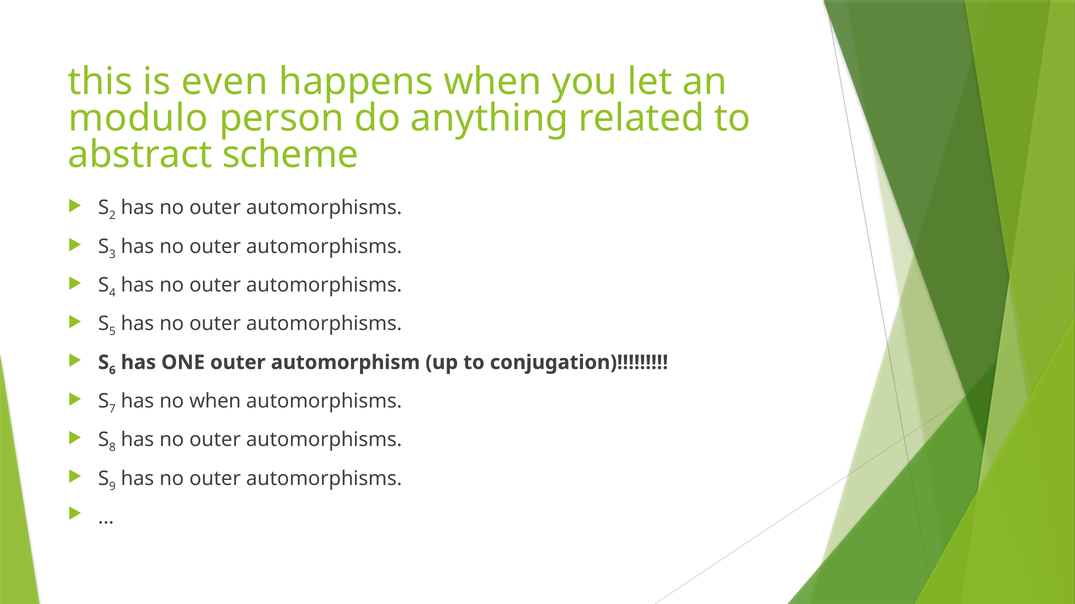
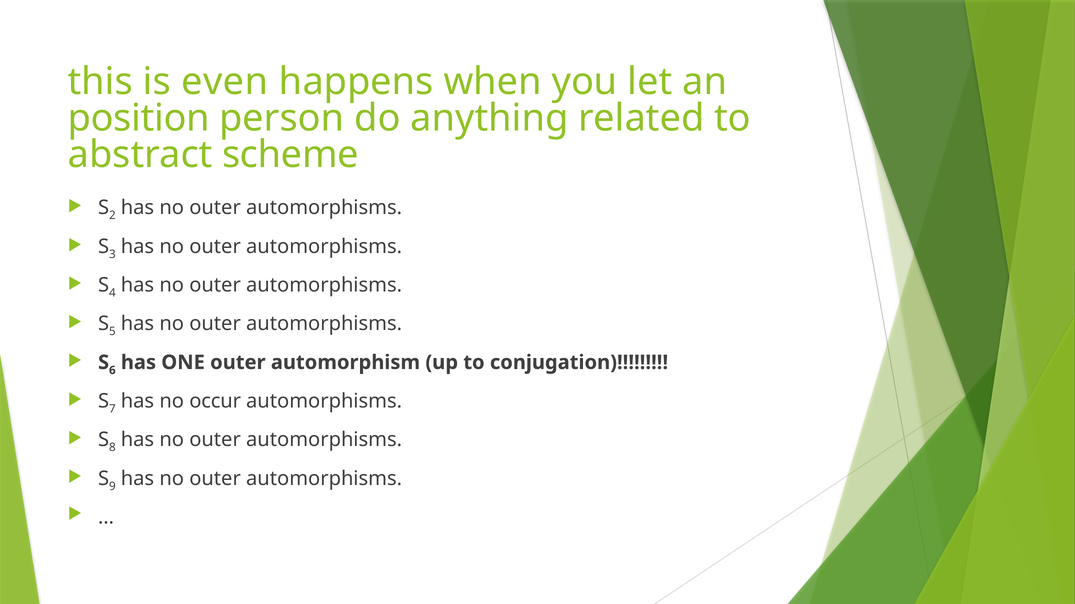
modulo: modulo -> position
no when: when -> occur
